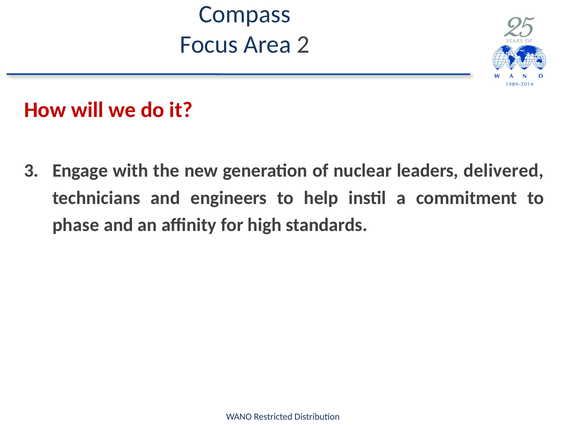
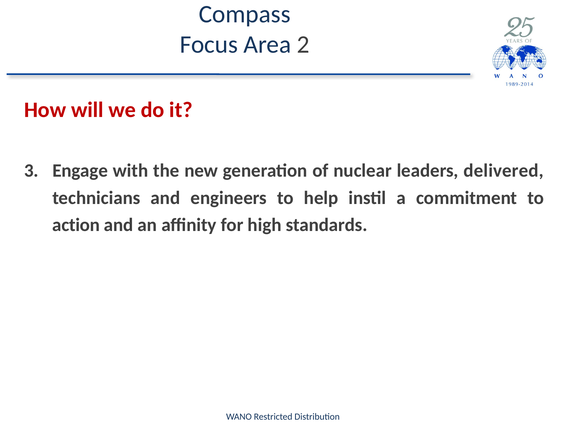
phase: phase -> action
